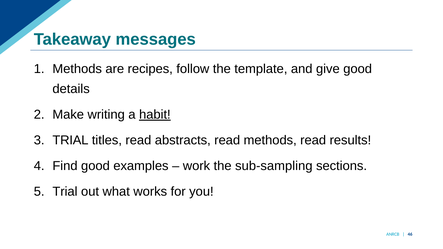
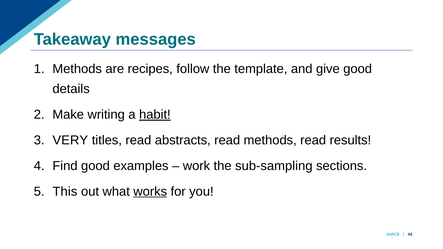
TRIAL at (70, 140): TRIAL -> VERY
Trial at (65, 192): Trial -> This
works underline: none -> present
